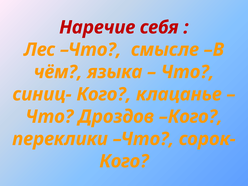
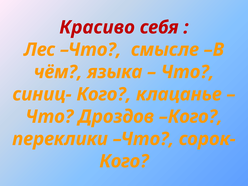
Наречие: Наречие -> Красиво
